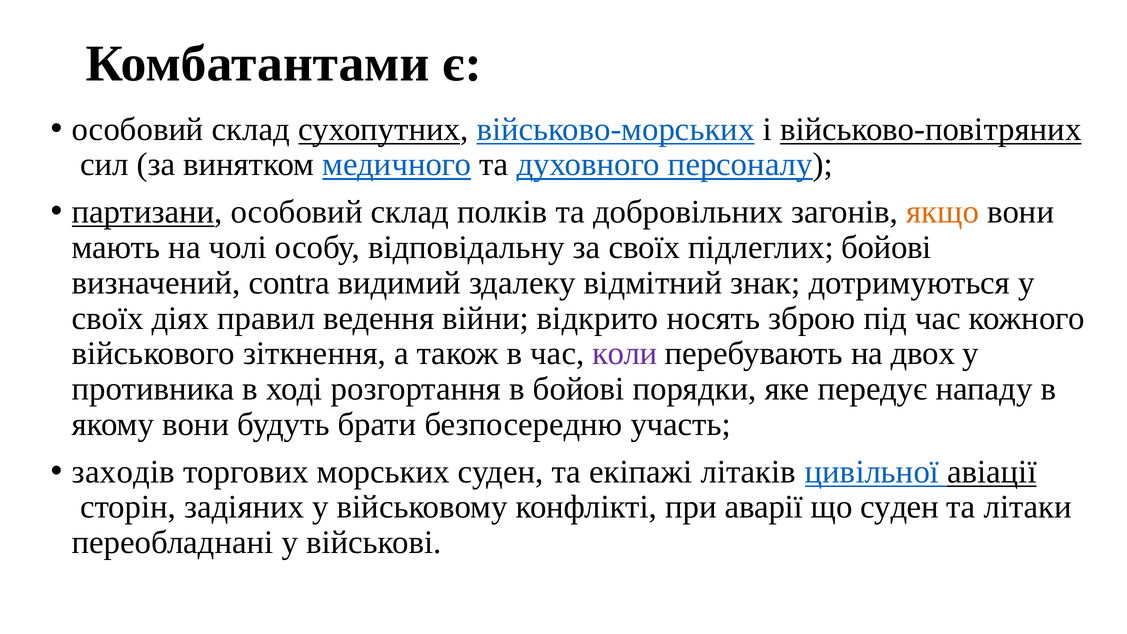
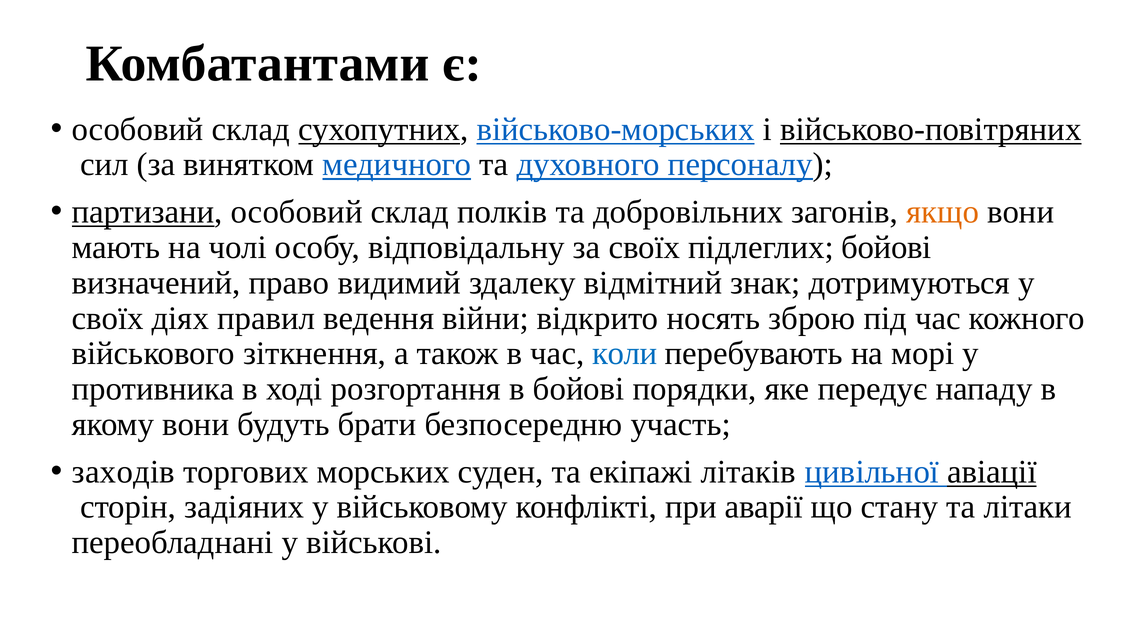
contra: contra -> право
коли colour: purple -> blue
двох: двох -> морі
що суден: суден -> стану
